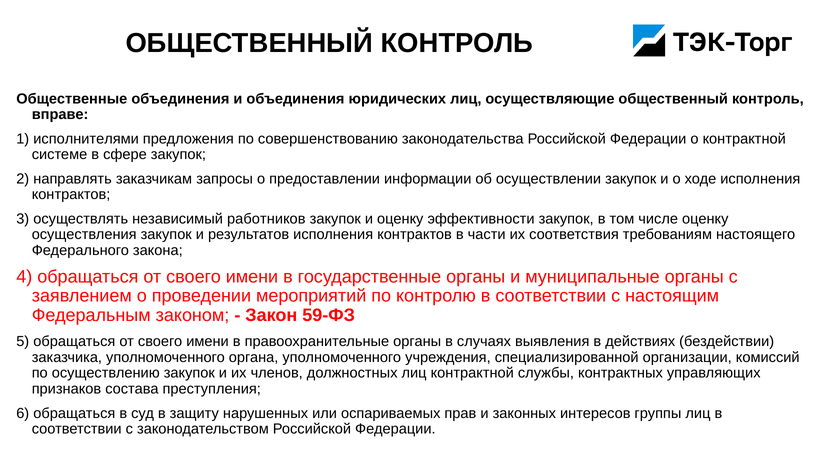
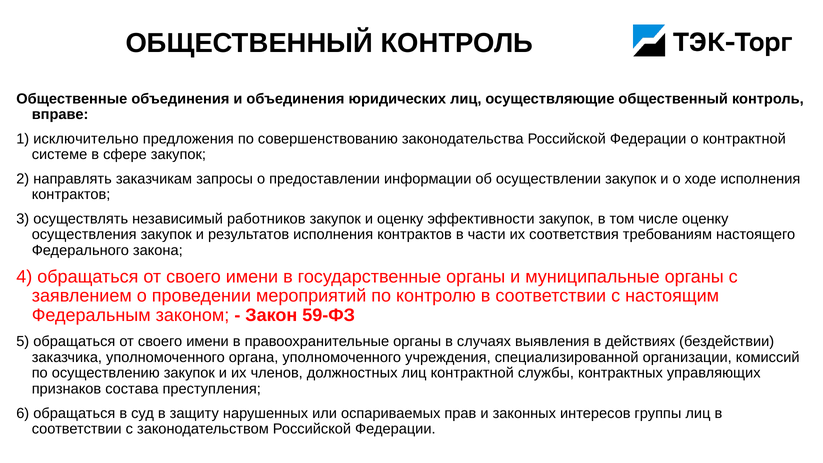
исполнителями: исполнителями -> исключительно
